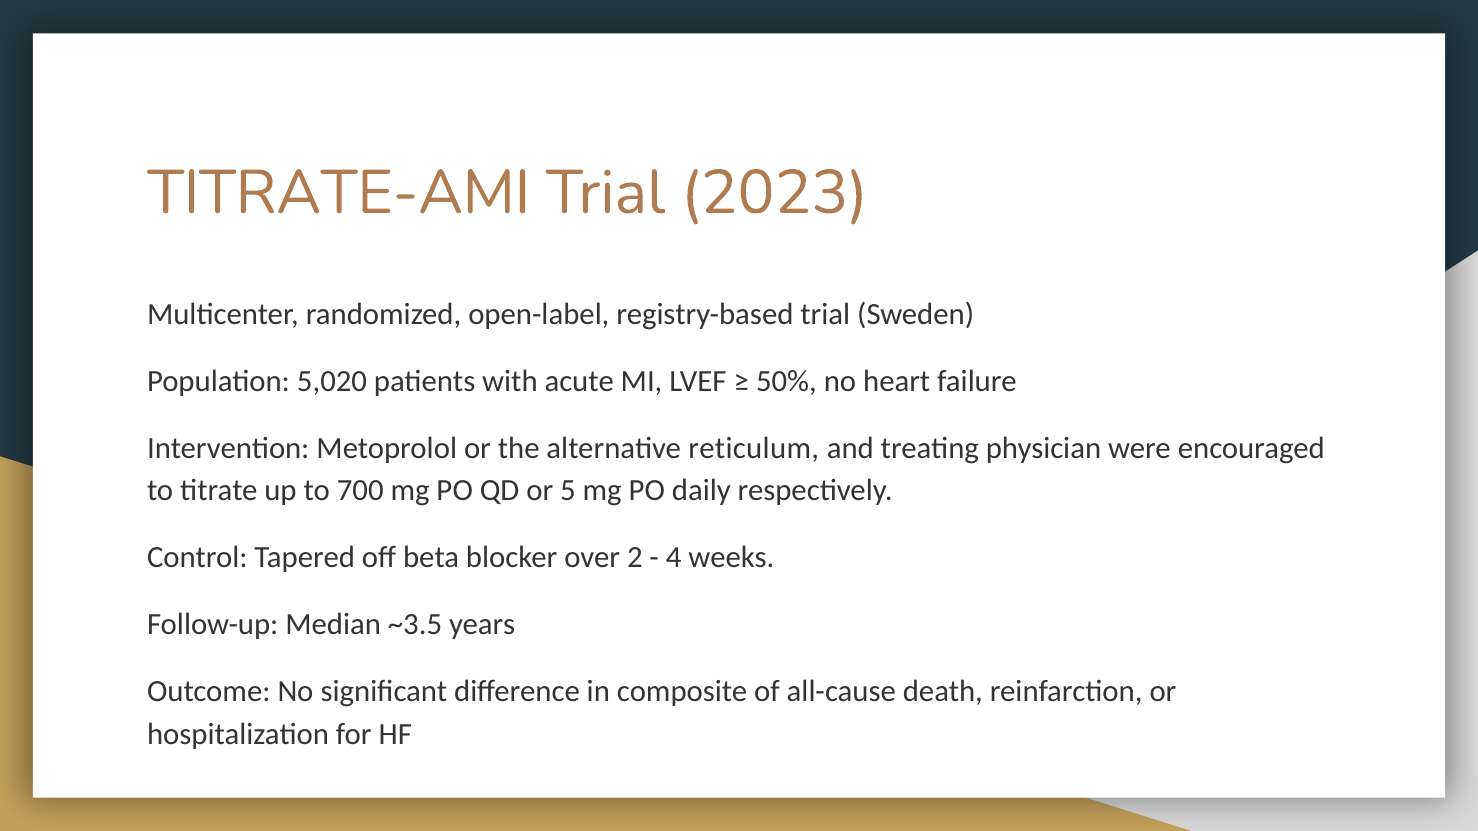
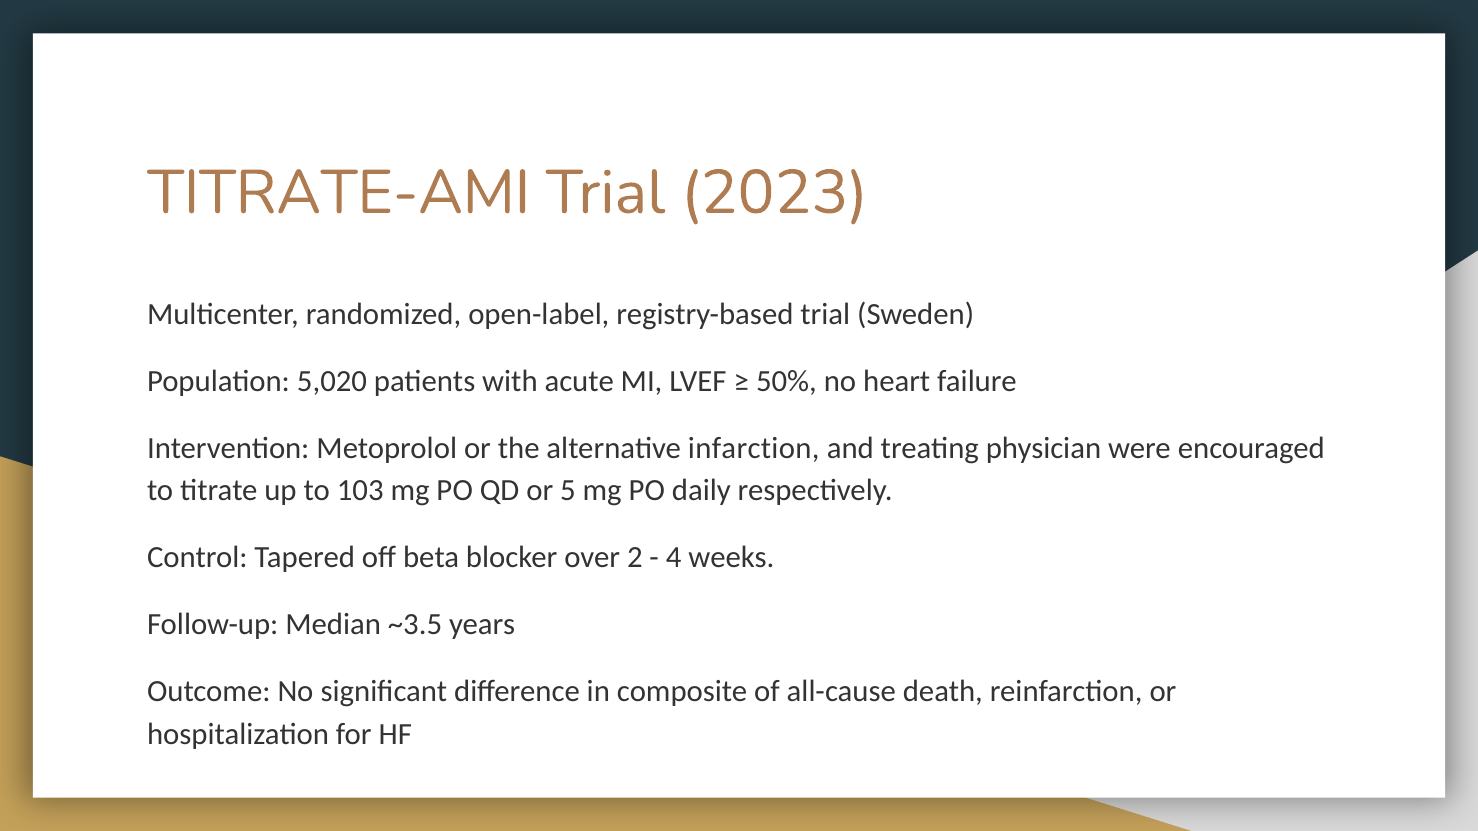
reticulum: reticulum -> infarction
700: 700 -> 103
